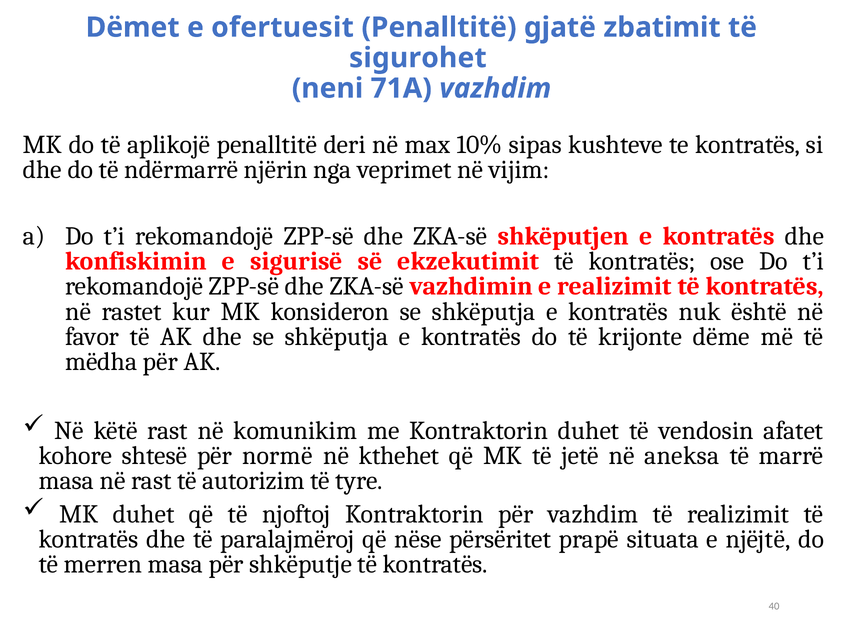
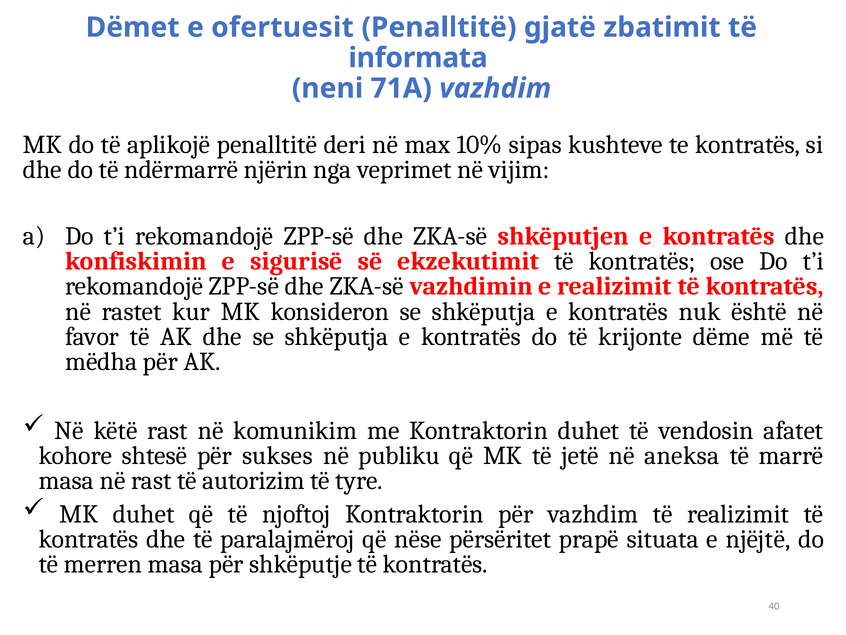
sigurohet: sigurohet -> informata
normë: normë -> sukses
kthehet: kthehet -> publiku
